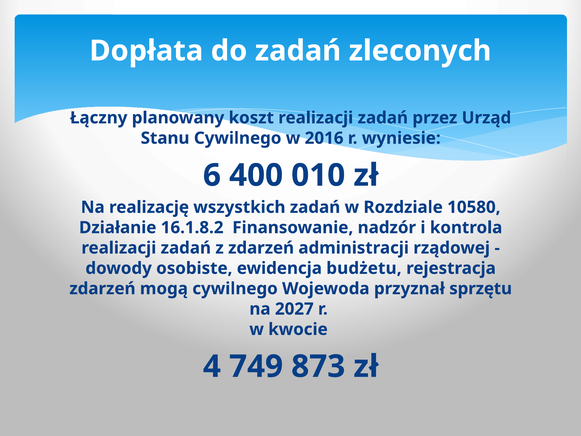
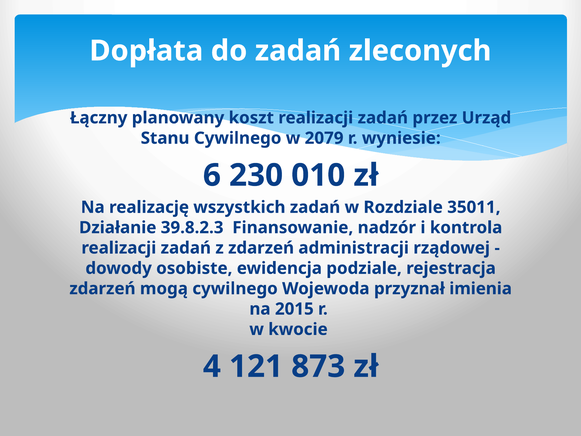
2016: 2016 -> 2079
400: 400 -> 230
10580: 10580 -> 35011
16.1.8.2: 16.1.8.2 -> 39.8.2.3
budżetu: budżetu -> podziale
sprzętu: sprzętu -> imienia
2027: 2027 -> 2015
749: 749 -> 121
